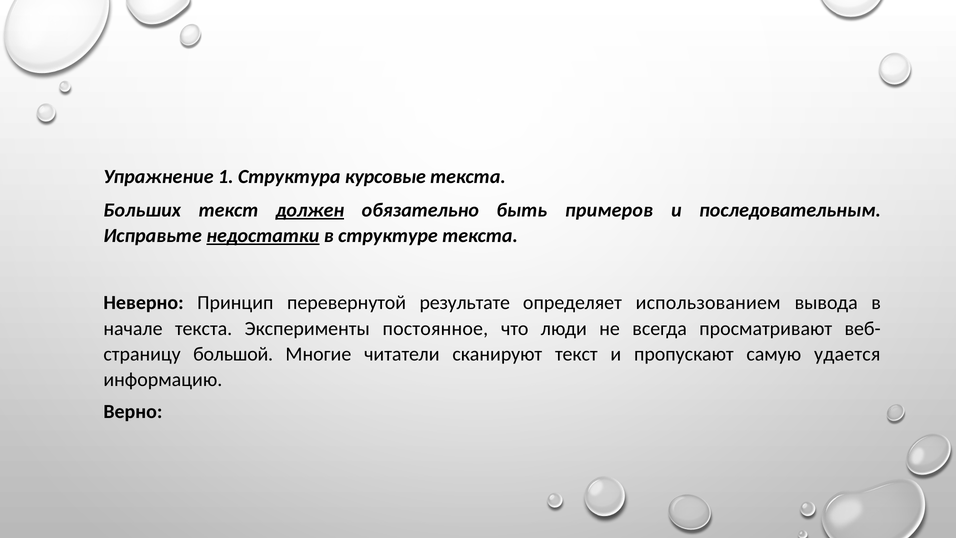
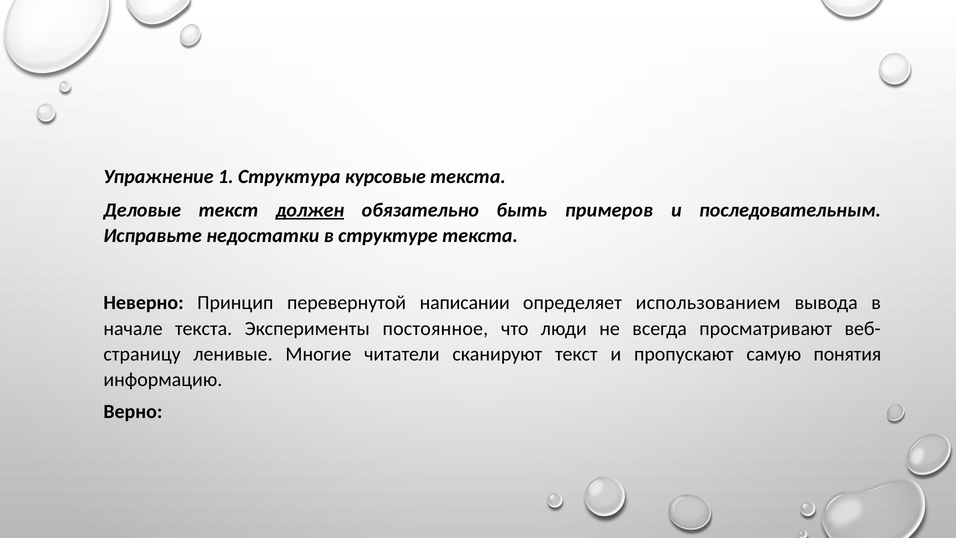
Больших: Больших -> Деловые
недостатки underline: present -> none
результате: результате -> написании
большой: большой -> ленивые
удается: удается -> понятия
